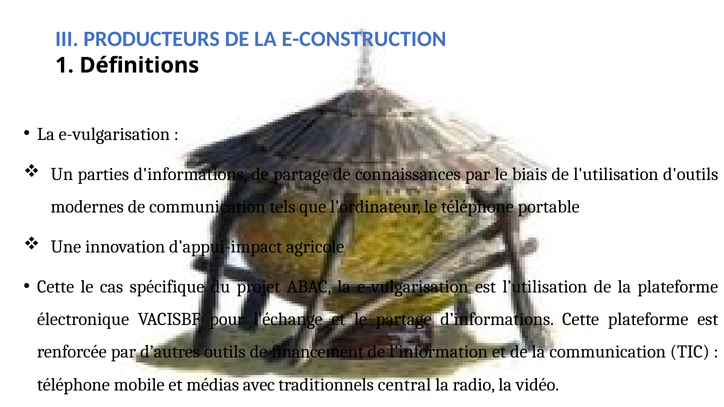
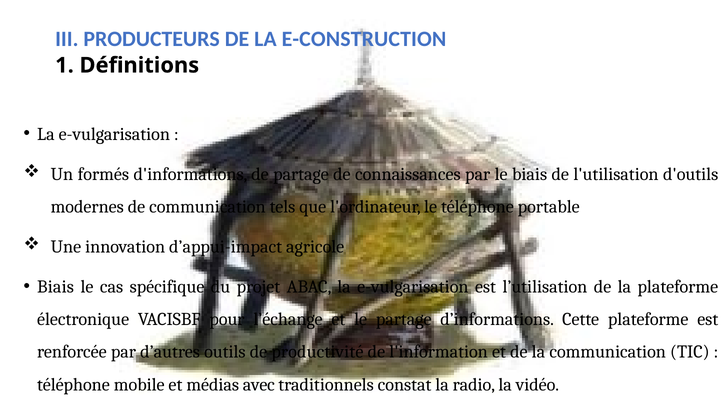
parties: parties -> formés
Cette at (56, 287): Cette -> Biais
financement: financement -> productivité
central: central -> constat
